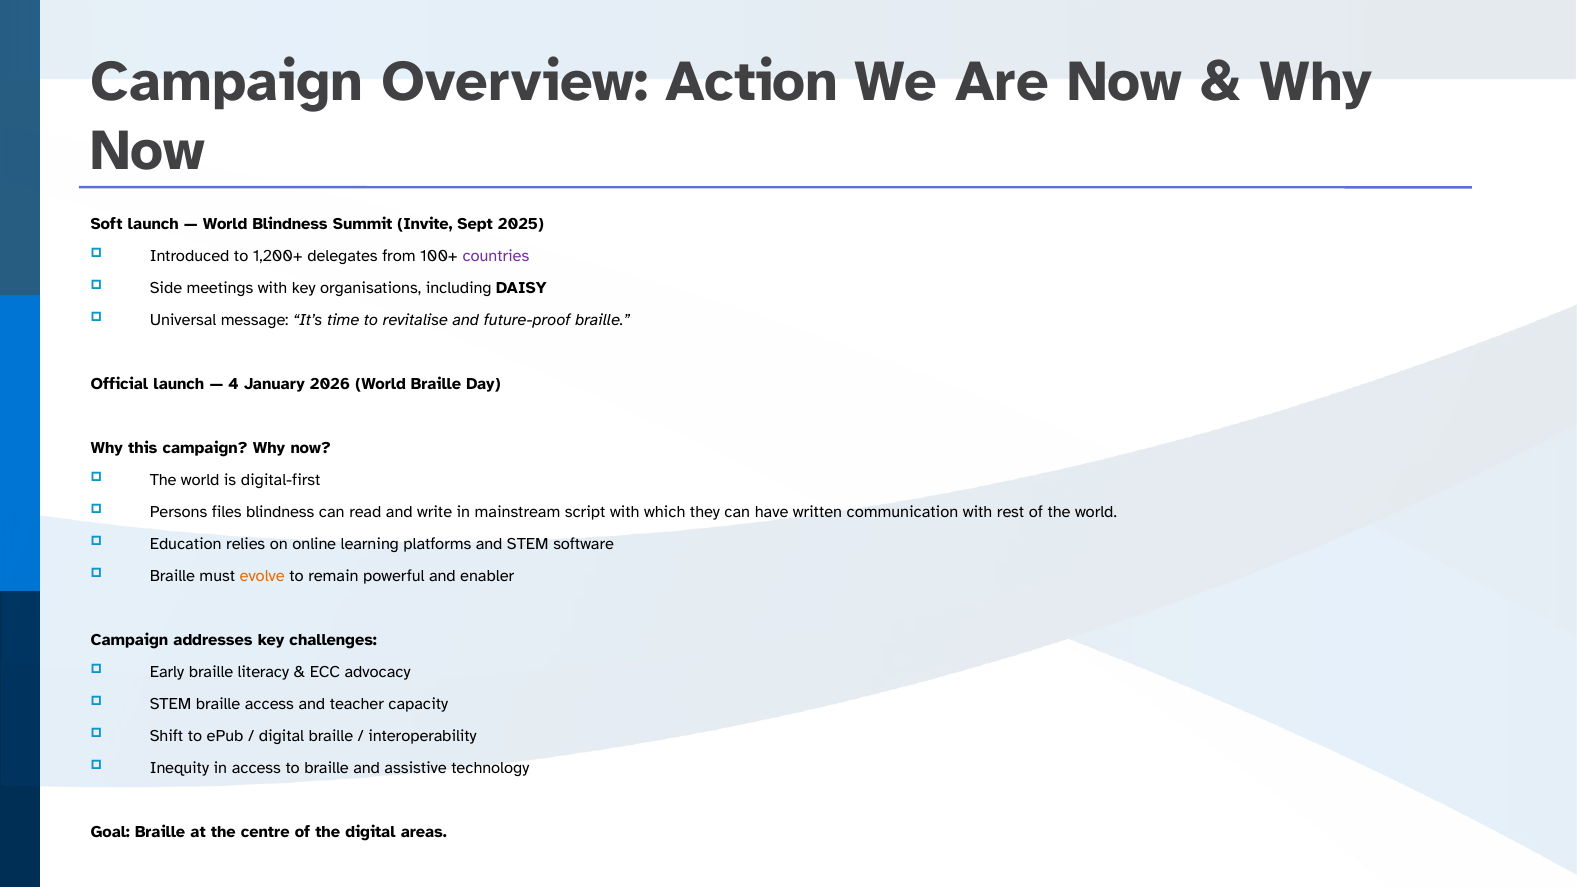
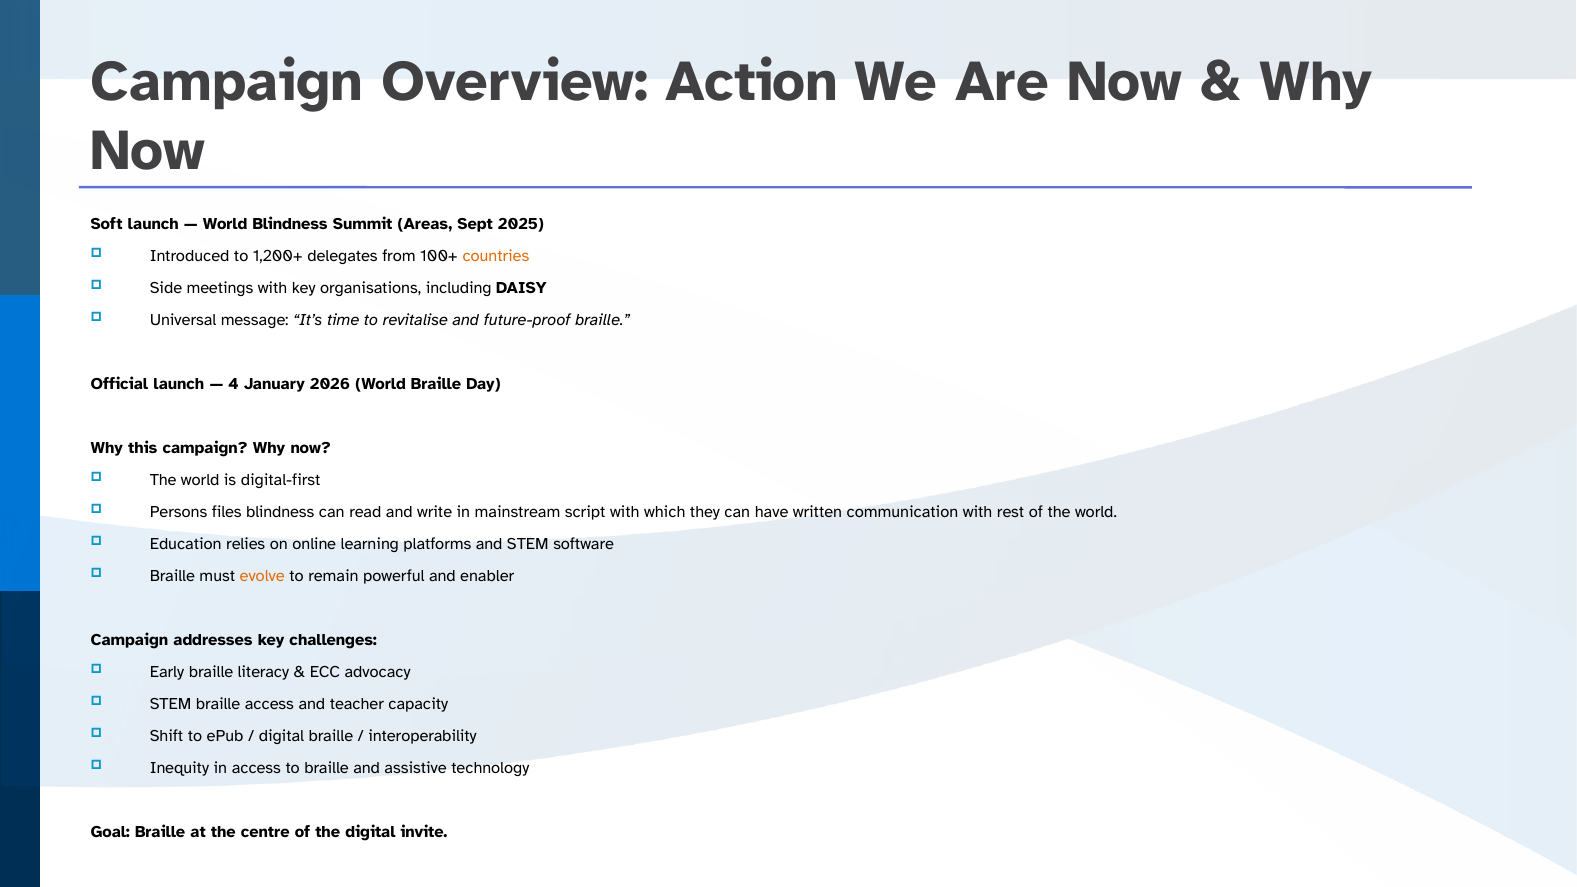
Invite: Invite -> Areas
countries colour: purple -> orange
areas: areas -> invite
